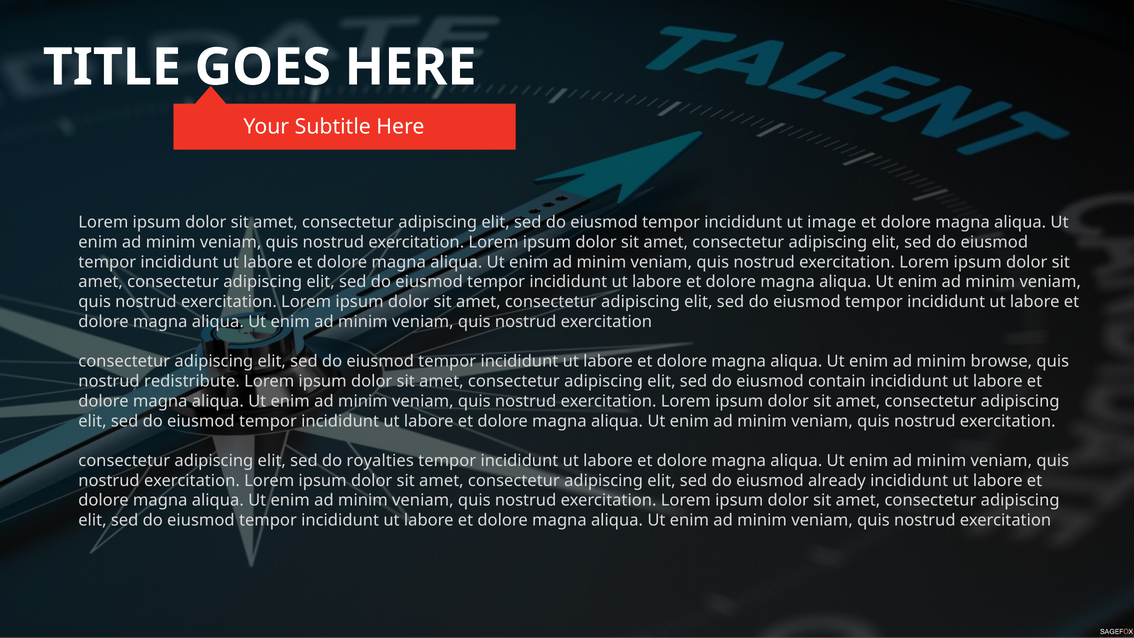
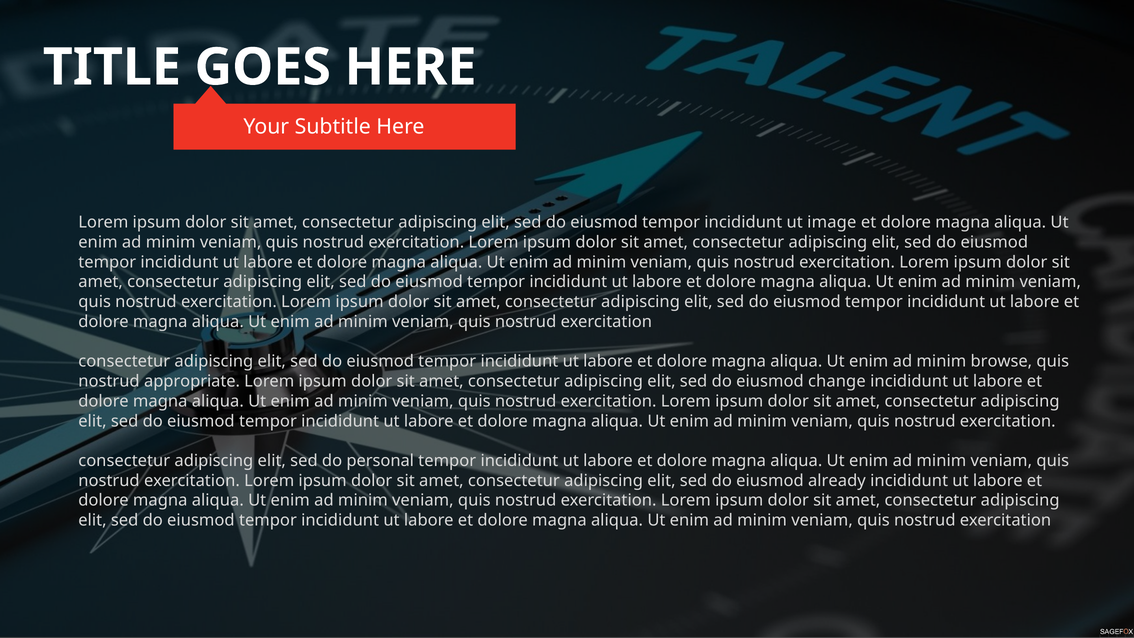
redistribute: redistribute -> appropriate
contain: contain -> change
royalties: royalties -> personal
